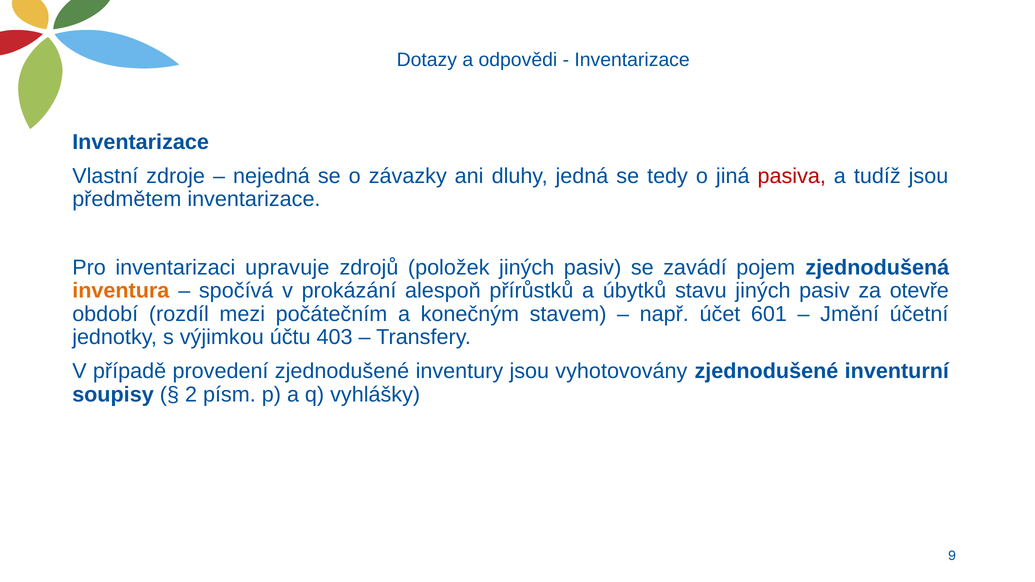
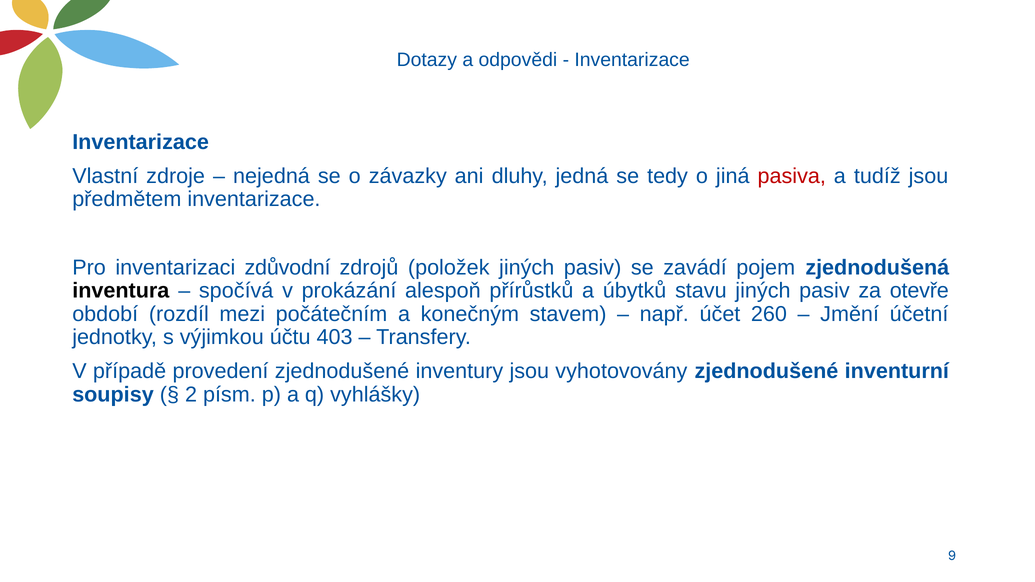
upravuje: upravuje -> zdůvodní
inventura colour: orange -> black
601: 601 -> 260
